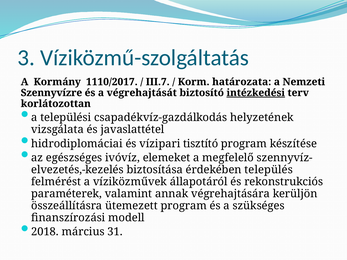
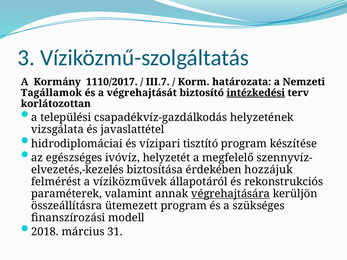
Szennyvízre: Szennyvízre -> Tagállamok
elemeket: elemeket -> helyzetét
település: település -> hozzájuk
végrehajtására underline: none -> present
